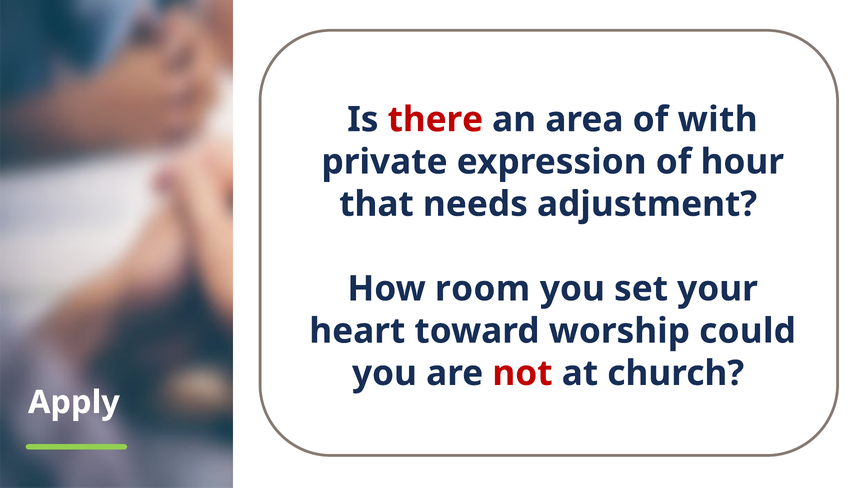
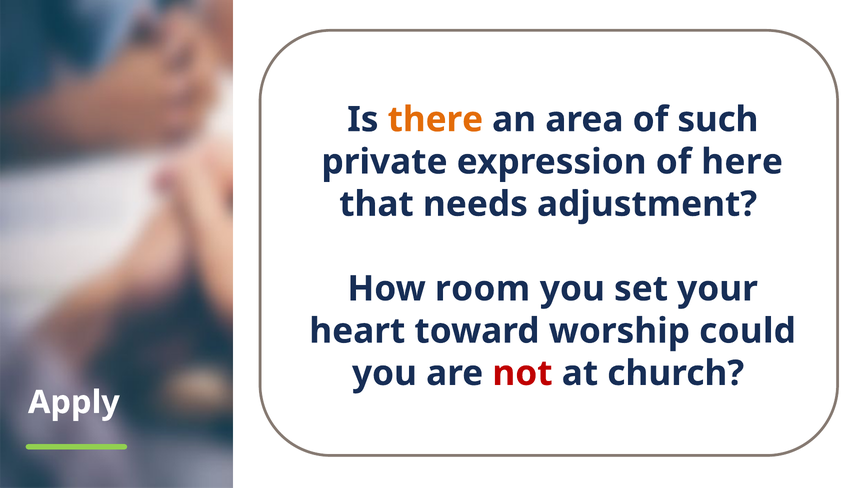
there colour: red -> orange
with: with -> such
hour: hour -> here
